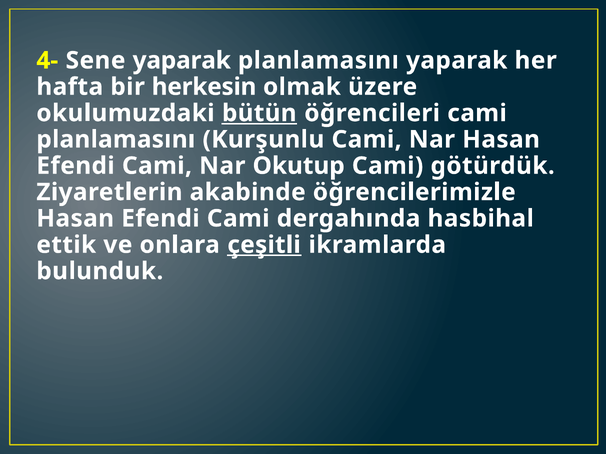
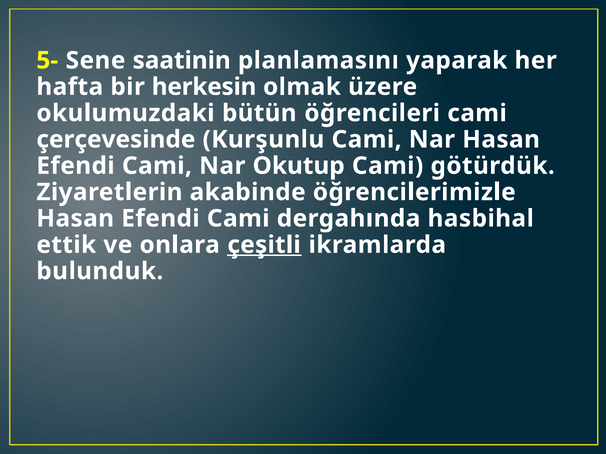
4-: 4- -> 5-
Sene yaparak: yaparak -> saatinin
bütün underline: present -> none
planlamasını at (116, 140): planlamasını -> çerçevesinde
